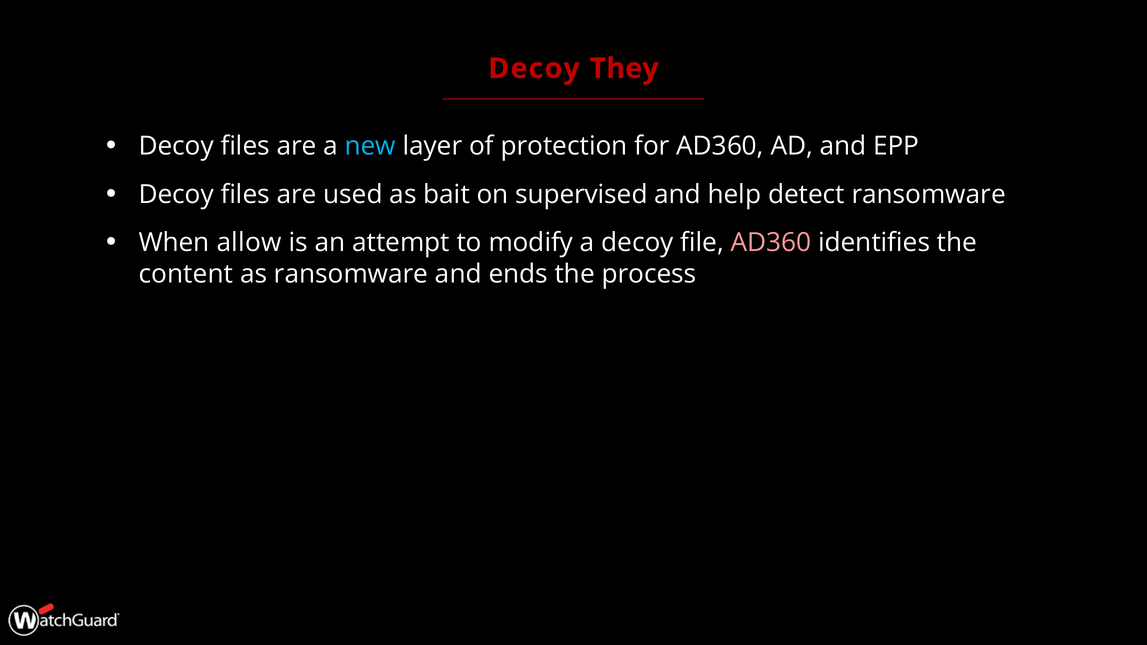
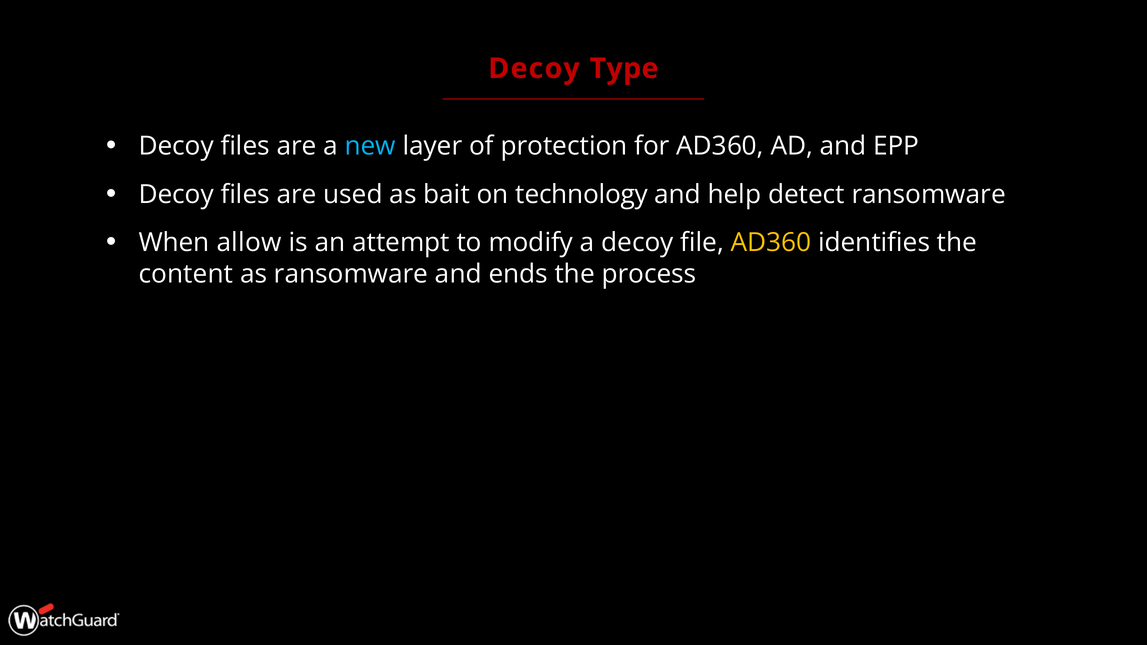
They: They -> Type
supervised: supervised -> technology
AD360 at (771, 243) colour: pink -> yellow
